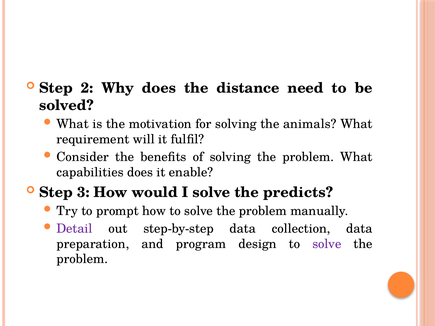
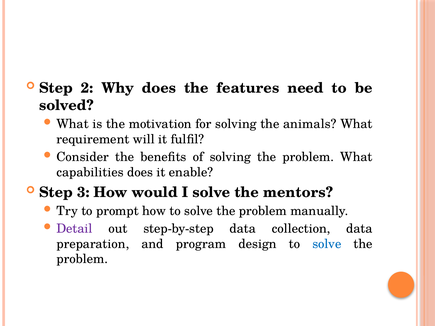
distance: distance -> features
predicts: predicts -> mentors
solve at (327, 244) colour: purple -> blue
